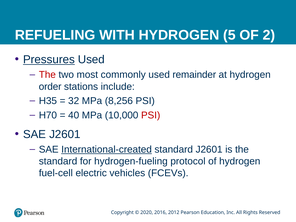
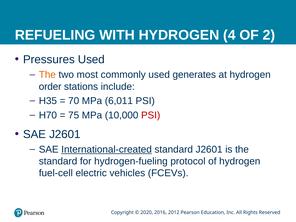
5: 5 -> 4
Pressures underline: present -> none
The at (47, 75) colour: red -> orange
remainder: remainder -> generates
32: 32 -> 70
8,256: 8,256 -> 6,011
40: 40 -> 75
